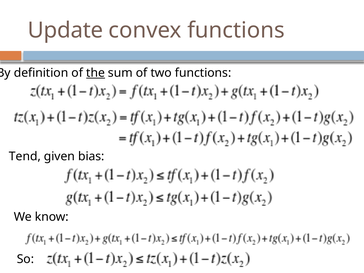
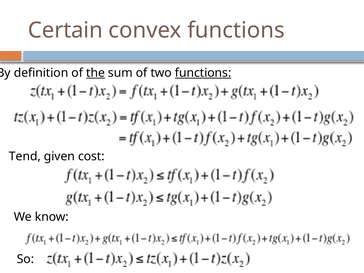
Update: Update -> Certain
functions at (203, 73) underline: none -> present
bias: bias -> cost
